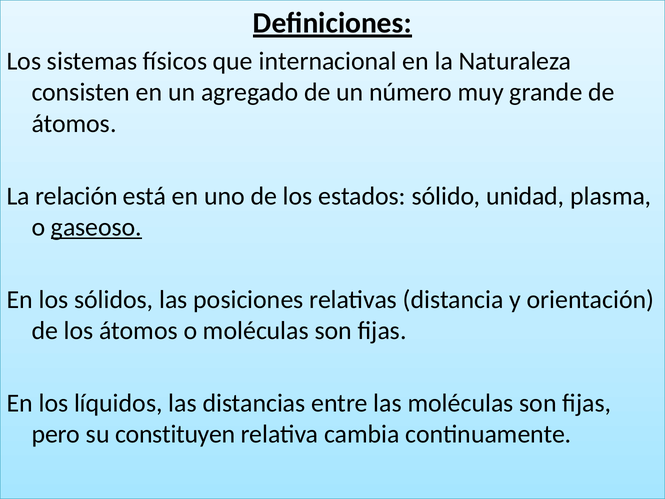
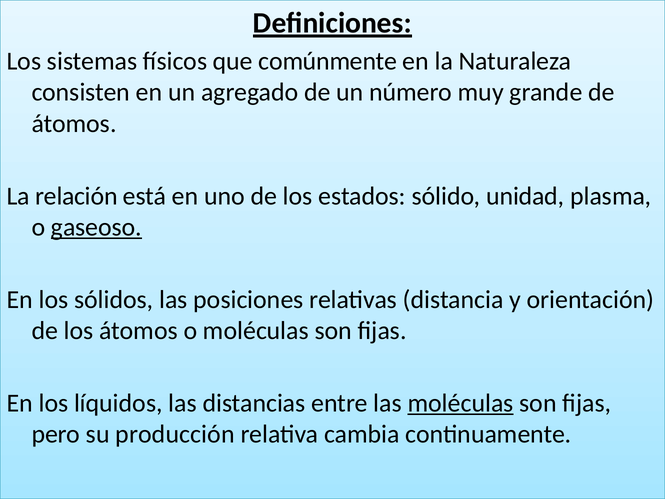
internacional: internacional -> comúnmente
moléculas at (461, 403) underline: none -> present
constituyen: constituyen -> producción
